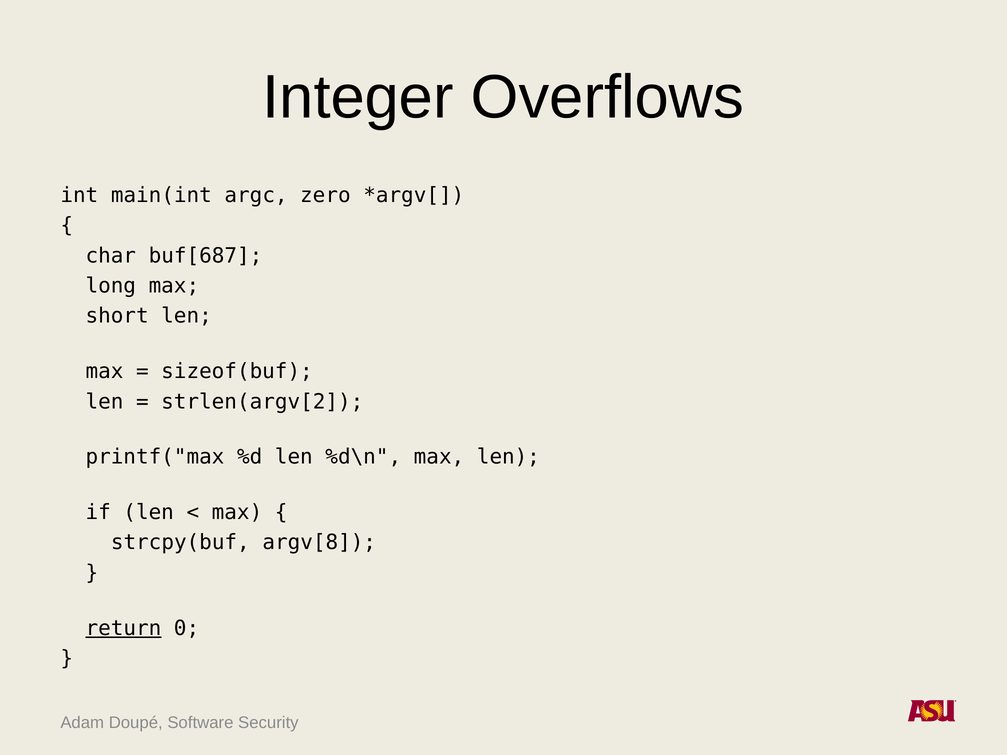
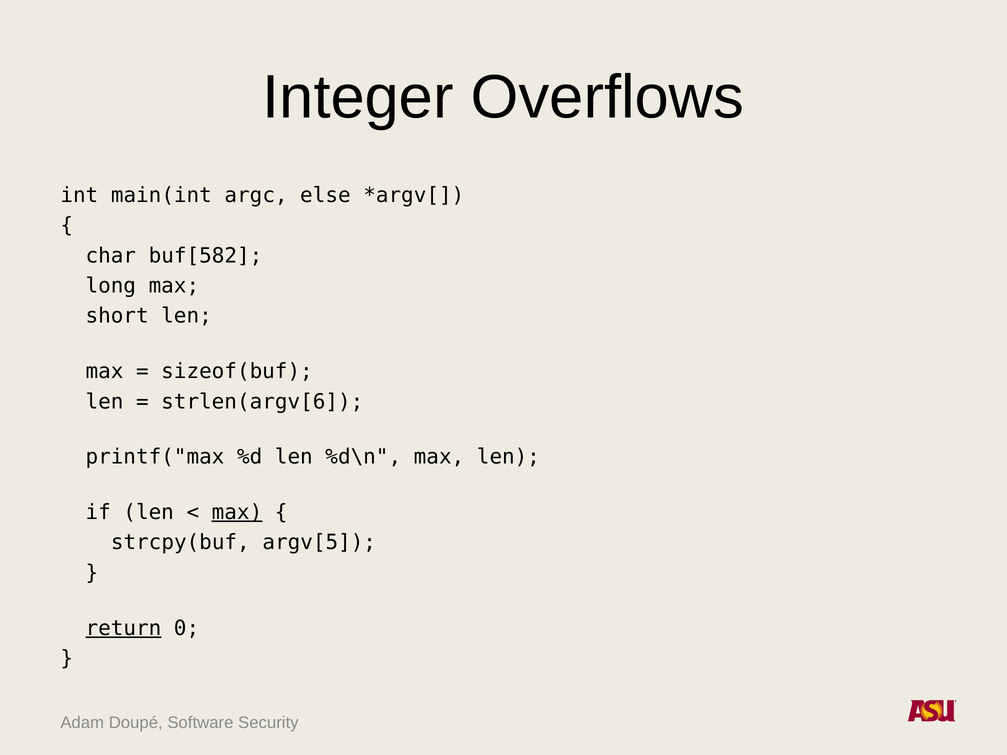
zero: zero -> else
buf[687: buf[687 -> buf[582
strlen(argv[2: strlen(argv[2 -> strlen(argv[6
max at (237, 513) underline: none -> present
argv[8: argv[8 -> argv[5
